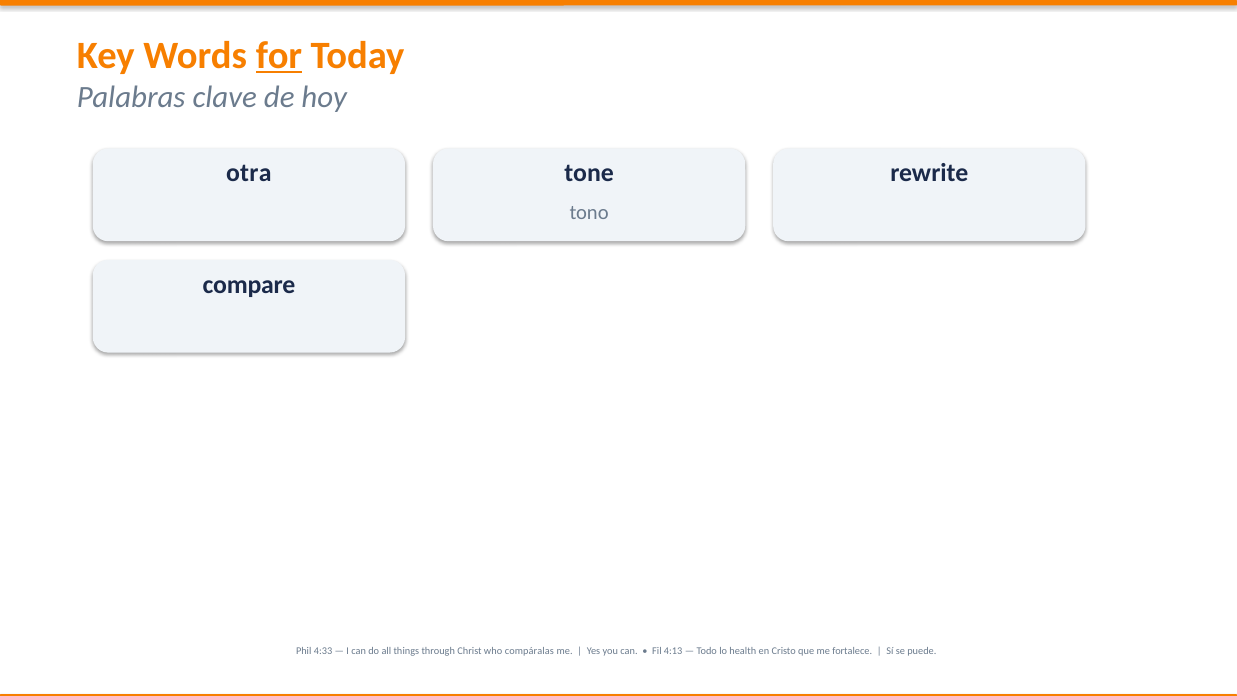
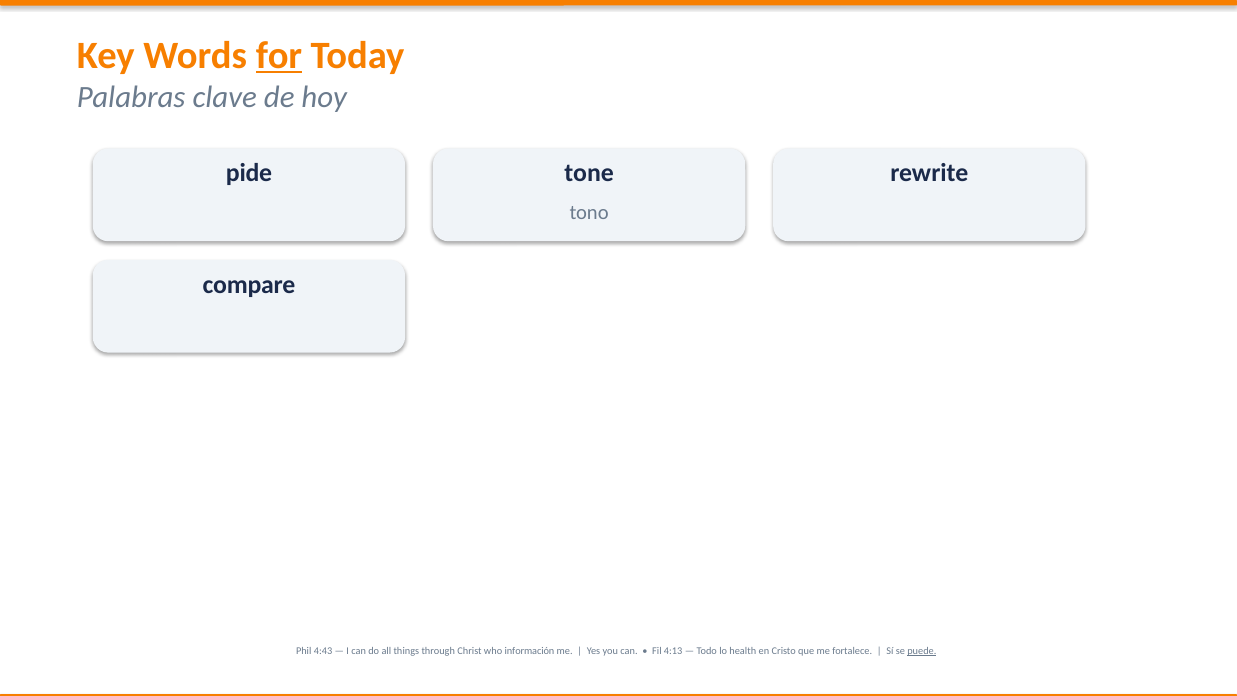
otra: otra -> pide
4:33: 4:33 -> 4:43
compáralas: compáralas -> información
puede underline: none -> present
